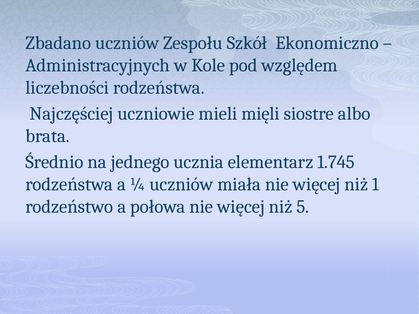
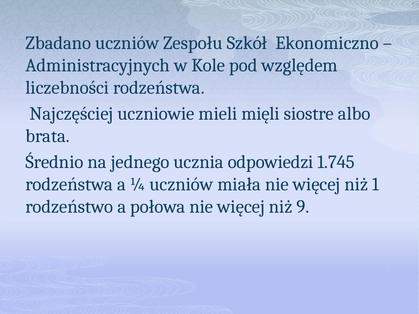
elementarz: elementarz -> odpowiedzi
5: 5 -> 9
